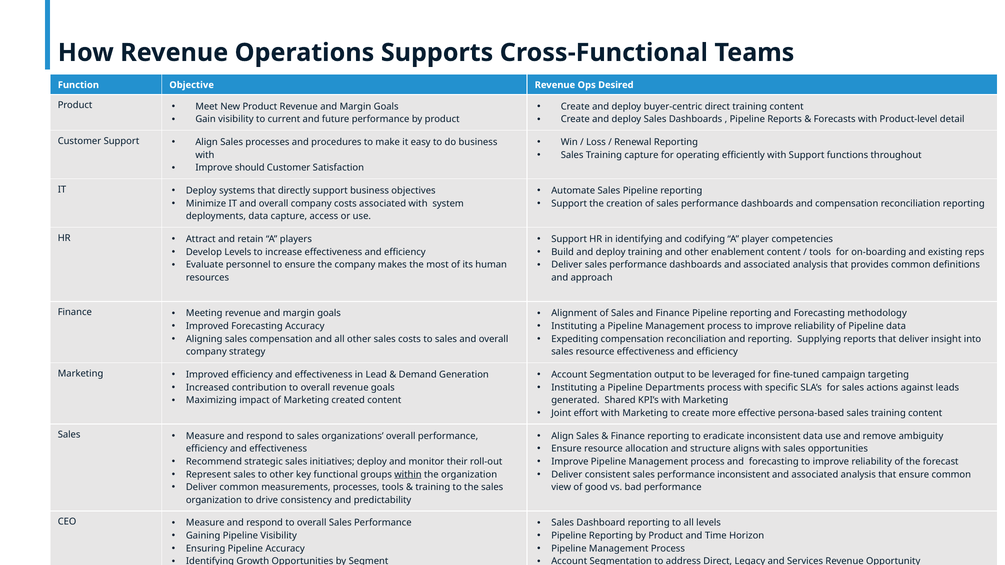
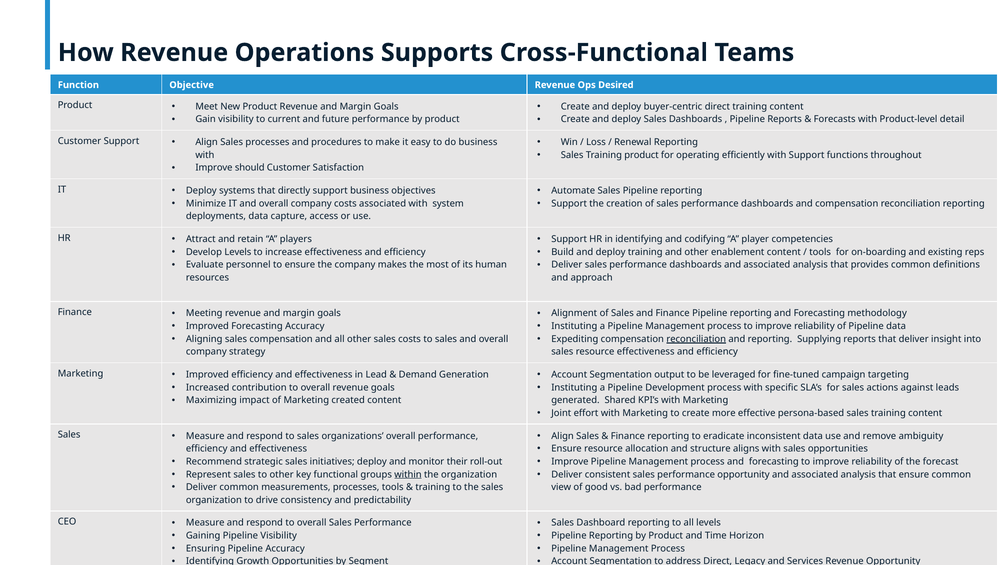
Training capture: capture -> product
reconciliation at (696, 339) underline: none -> present
Pipeline Departments: Departments -> Development
performance inconsistent: inconsistent -> opportunity
